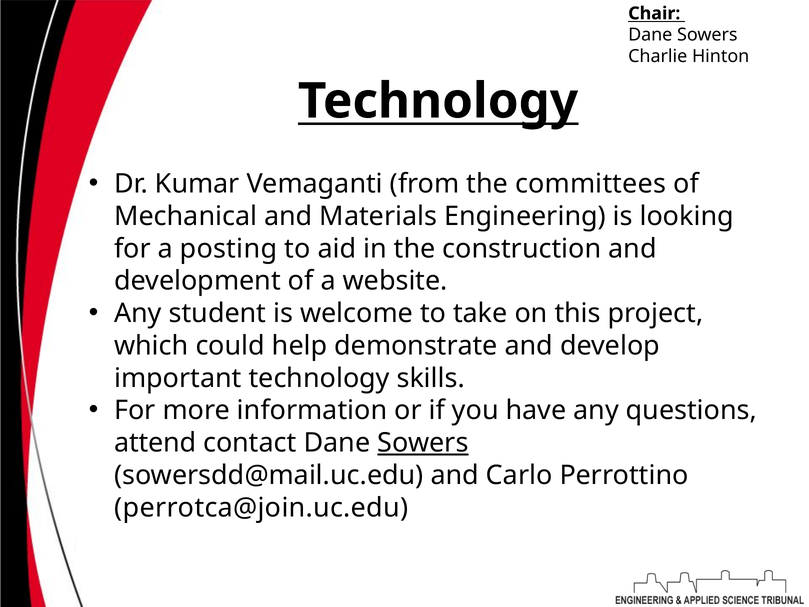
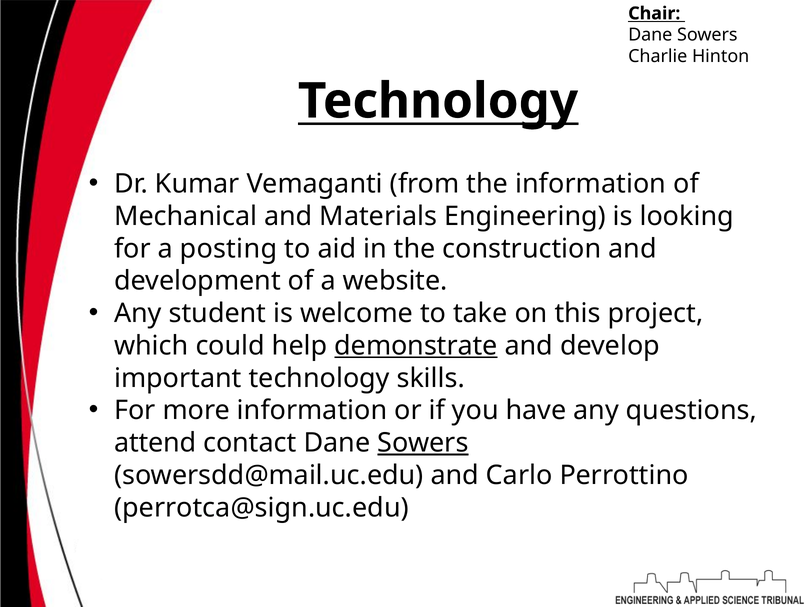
the committees: committees -> information
demonstrate underline: none -> present
perrotca@join.uc.edu: perrotca@join.uc.edu -> perrotca@sign.uc.edu
